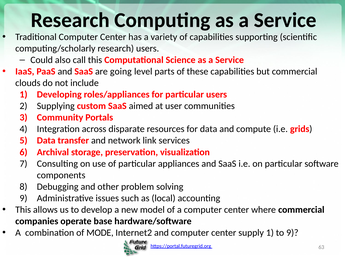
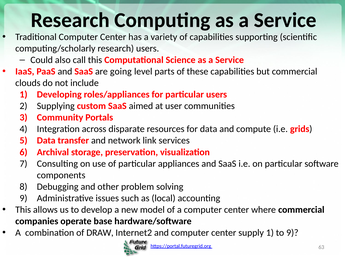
MODE: MODE -> DRAW
